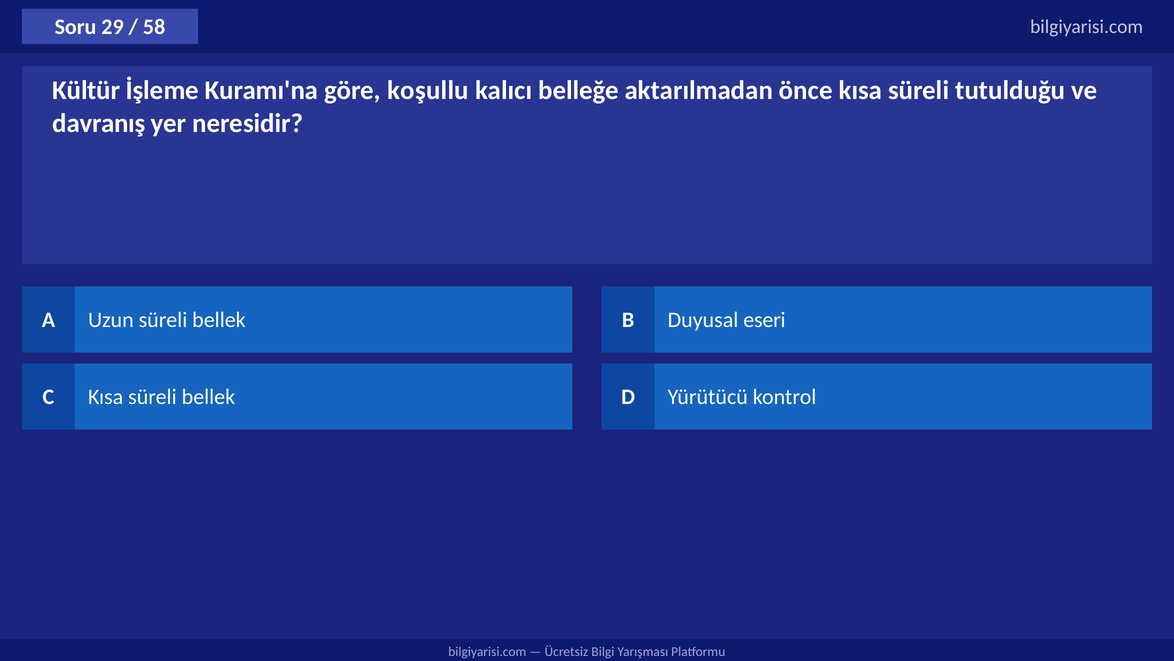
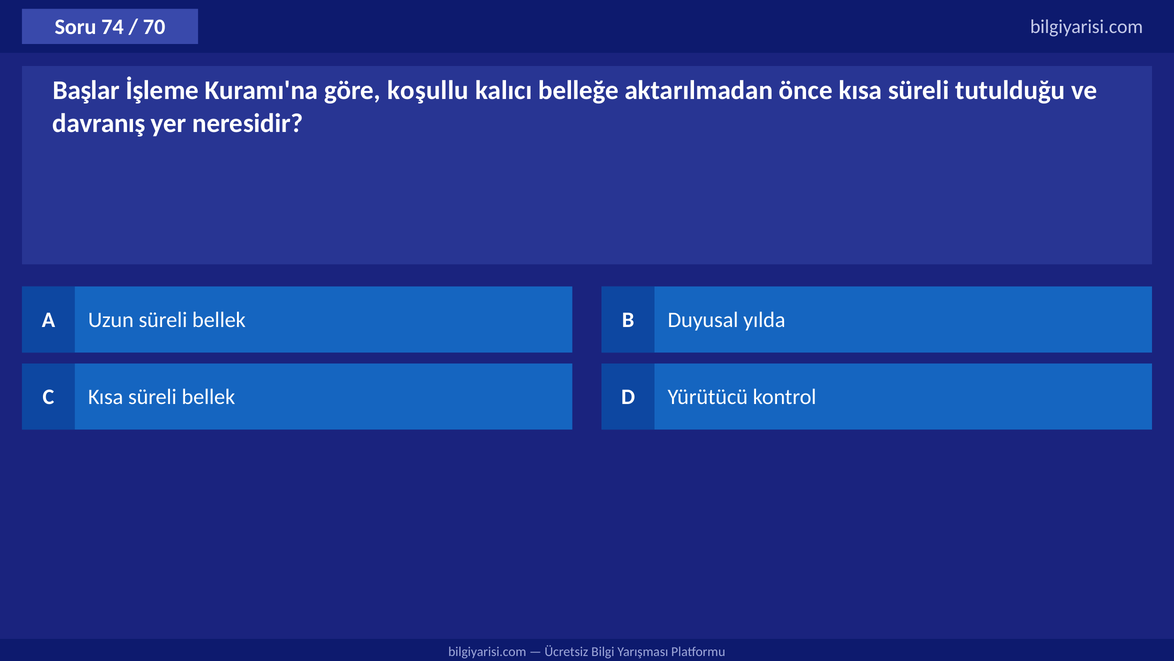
29: 29 -> 74
58: 58 -> 70
Kültür: Kültür -> Başlar
eseri: eseri -> yılda
